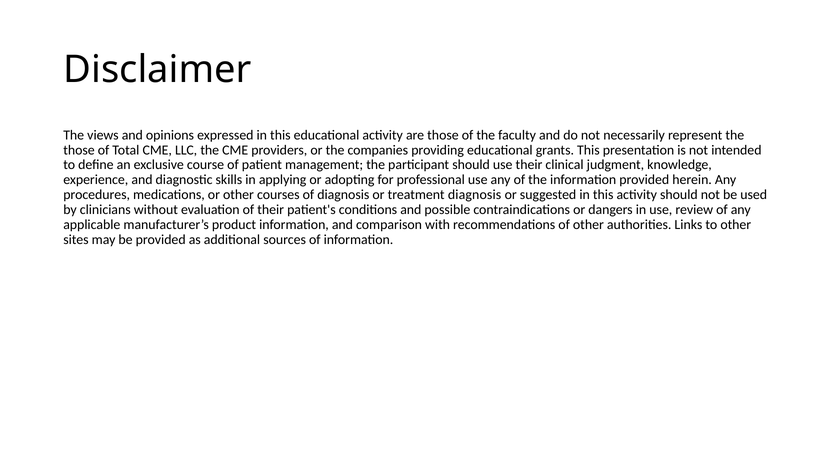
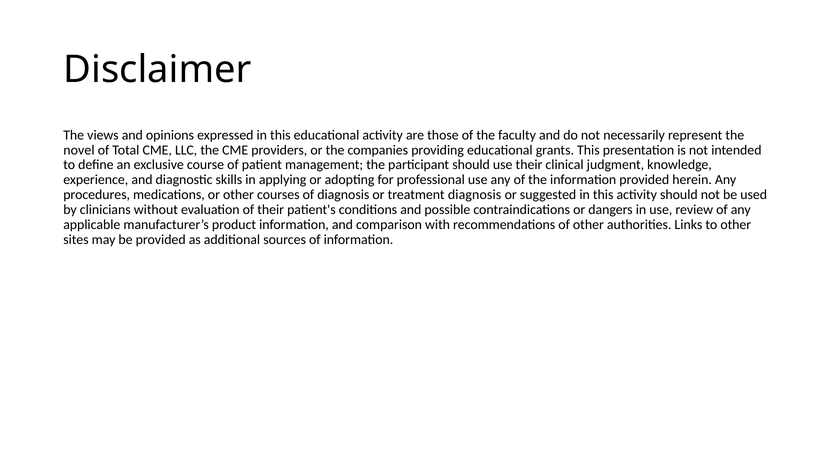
those at (79, 150): those -> novel
